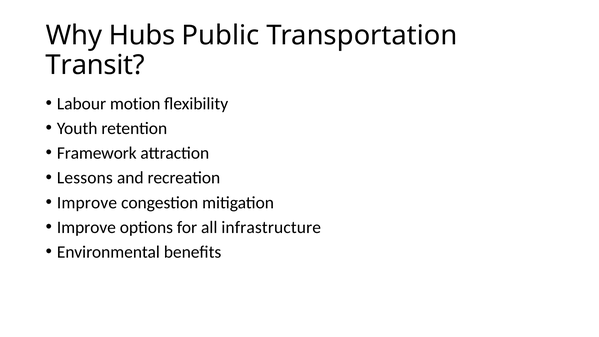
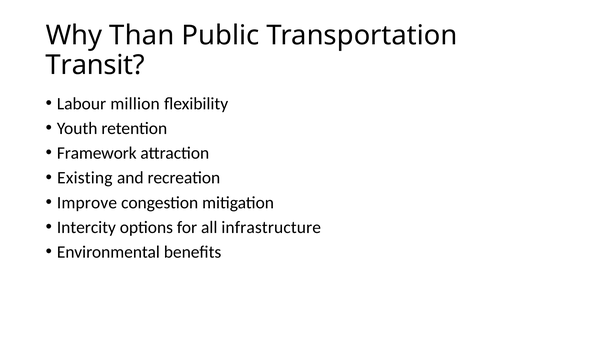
Hubs: Hubs -> Than
motion: motion -> million
Lessons: Lessons -> Existing
Improve at (86, 227): Improve -> Intercity
